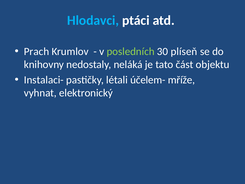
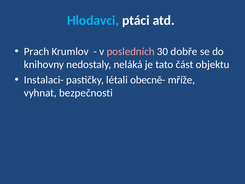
posledních colour: light green -> pink
plíseň: plíseň -> dobře
účelem-: účelem- -> obecně-
elektronický: elektronický -> bezpečnosti
